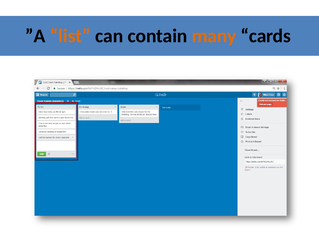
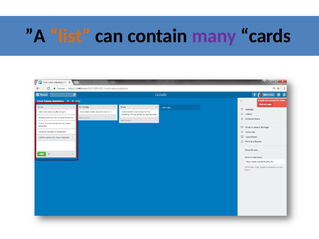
many colour: orange -> purple
